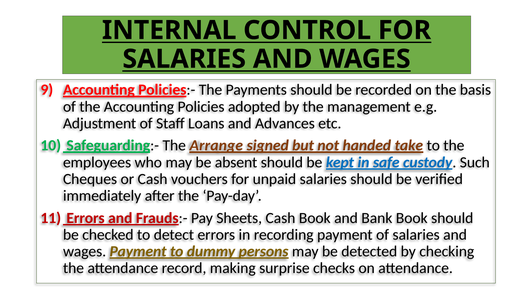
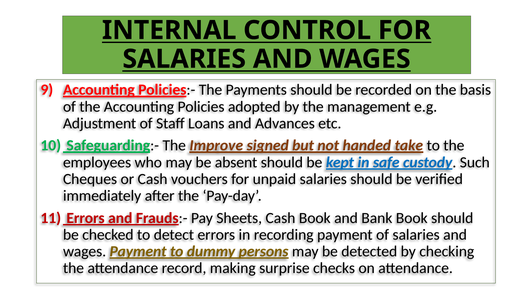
Arrange: Arrange -> Improve
